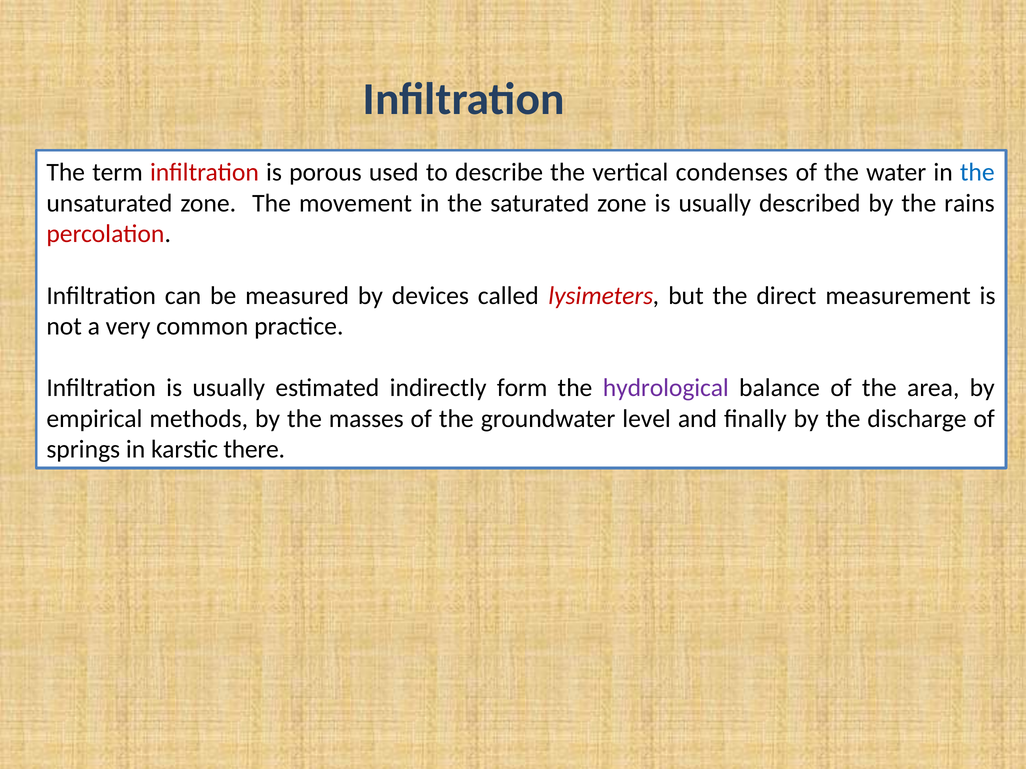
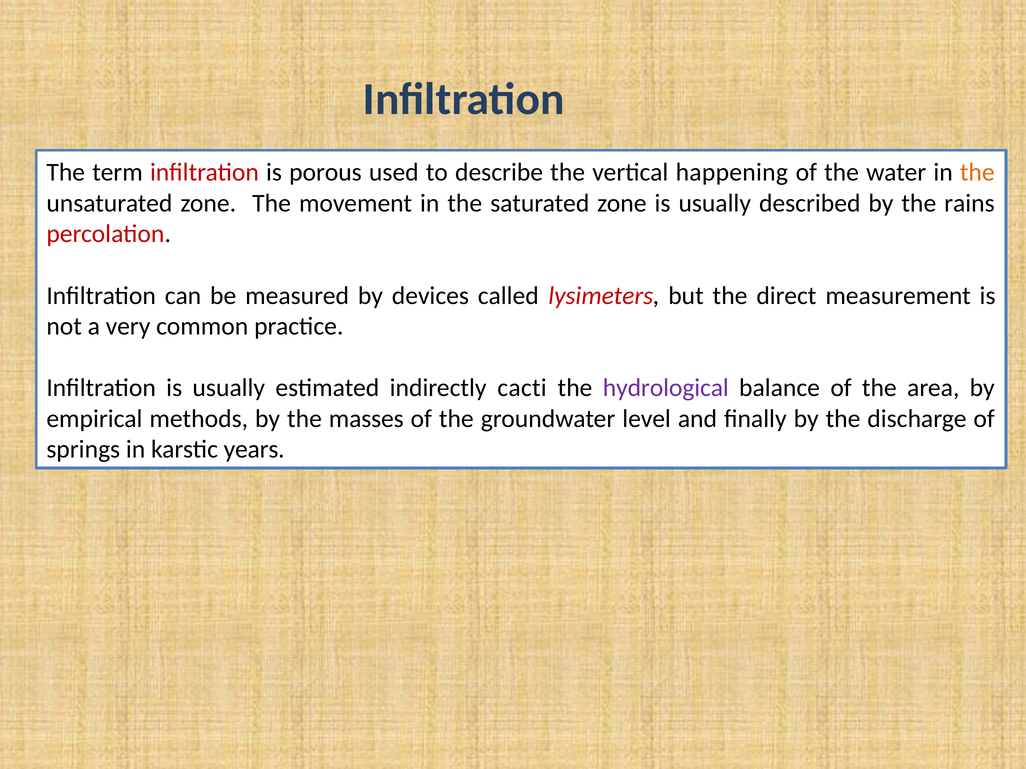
condenses: condenses -> happening
the at (977, 173) colour: blue -> orange
form: form -> cacti
there: there -> years
